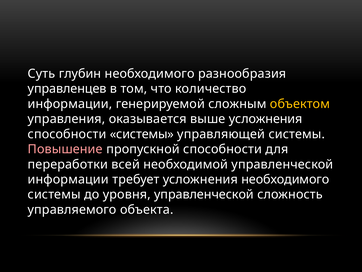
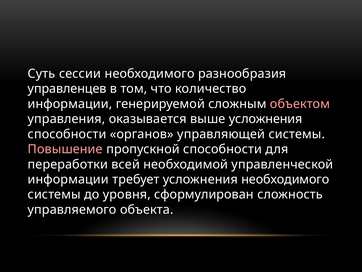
глубин: глубин -> сессии
объектом colour: yellow -> pink
способности системы: системы -> органов
уровня управленческой: управленческой -> сформулирован
